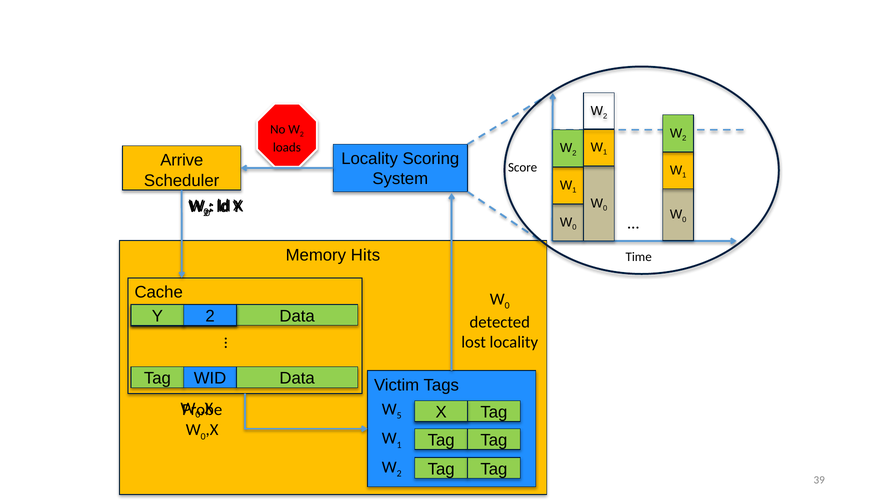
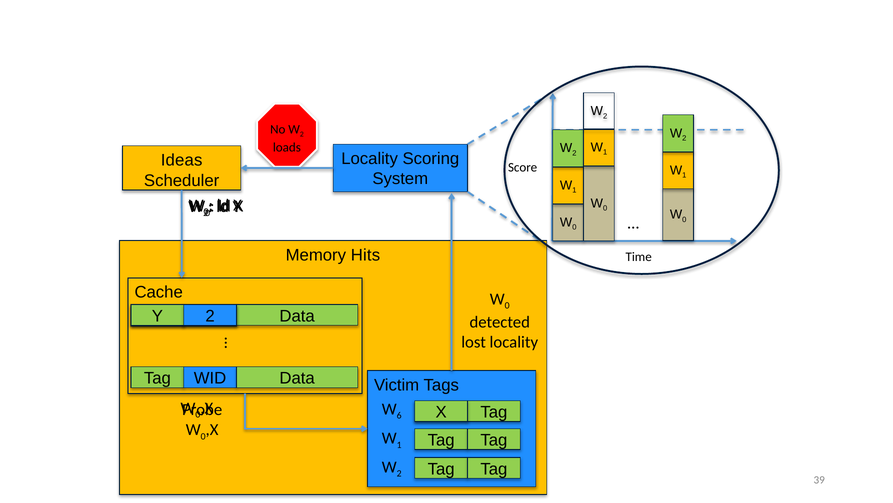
Arrive: Arrive -> Ideas
5: 5 -> 6
